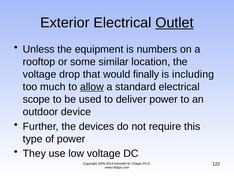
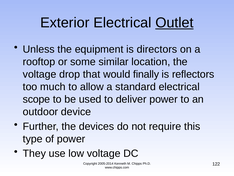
numbers: numbers -> directors
including: including -> reflectors
allow underline: present -> none
